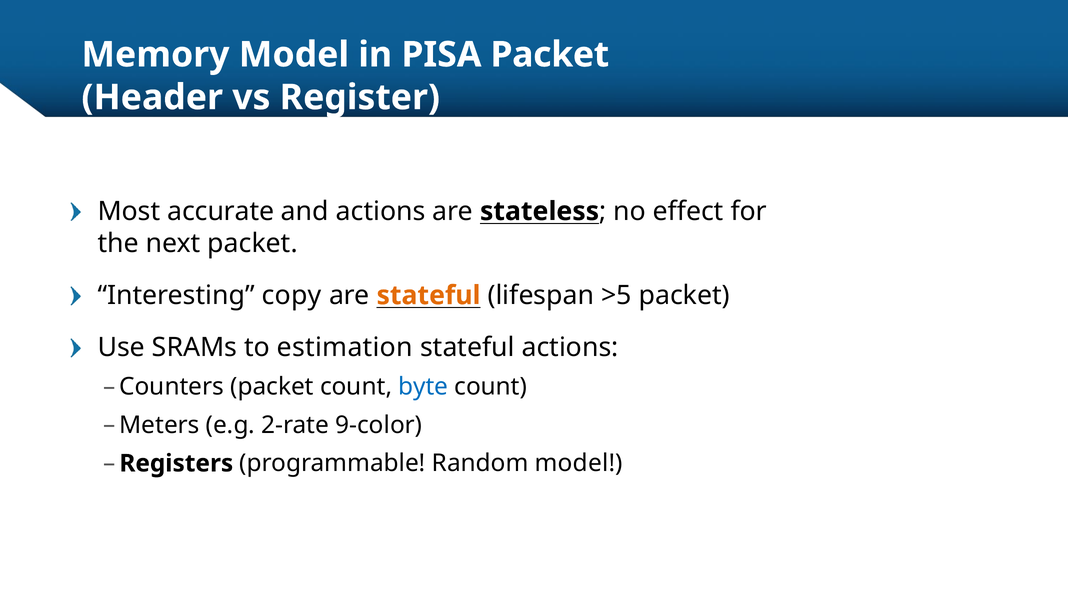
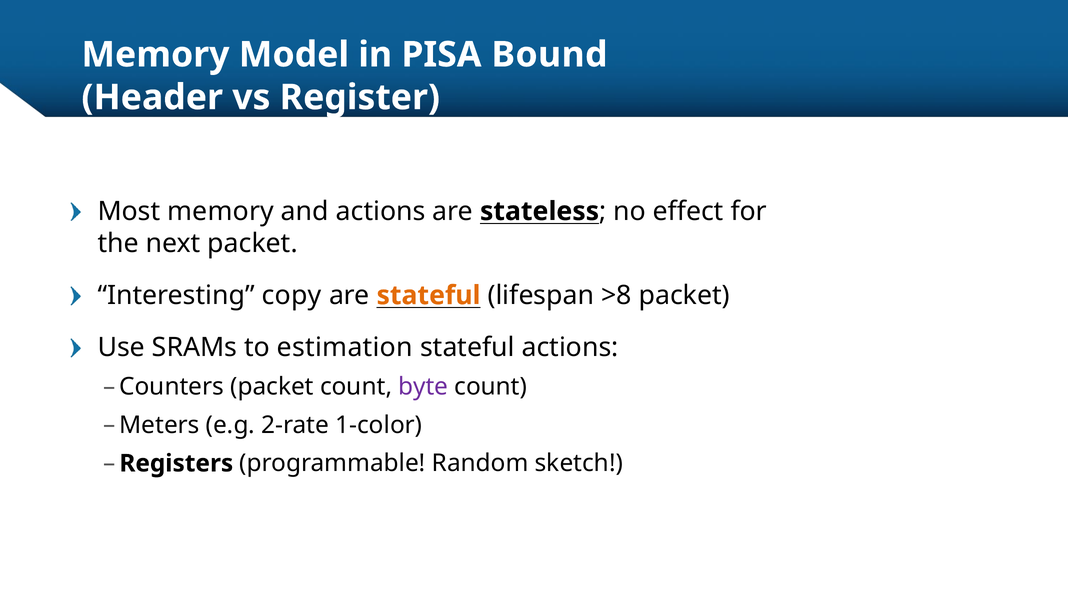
PISA Packet: Packet -> Bound
Most accurate: accurate -> memory
>5: >5 -> >8
byte colour: blue -> purple
9-color: 9-color -> 1-color
Random model: model -> sketch
